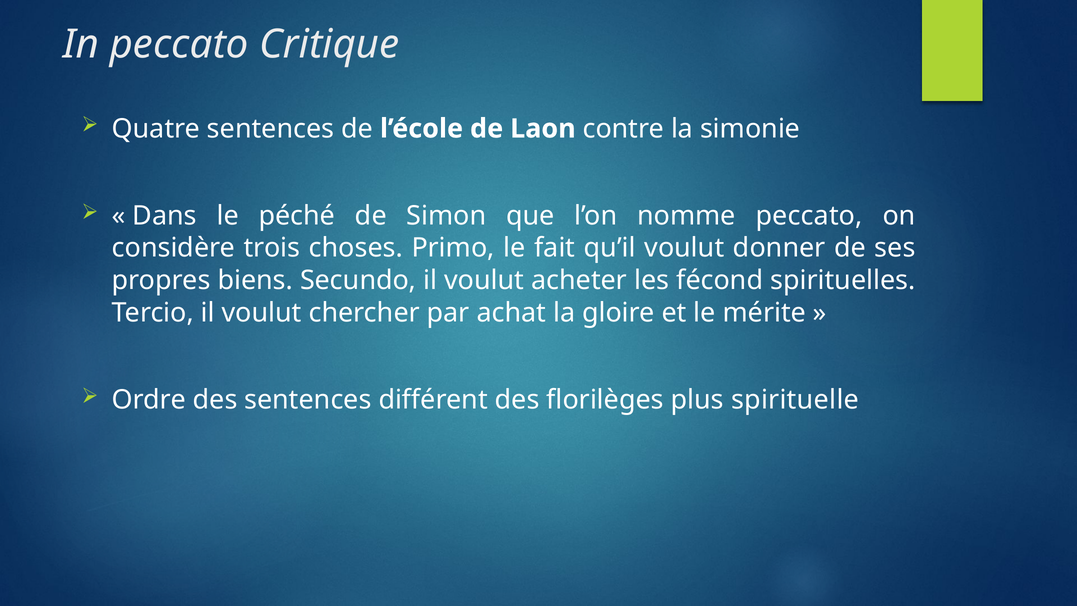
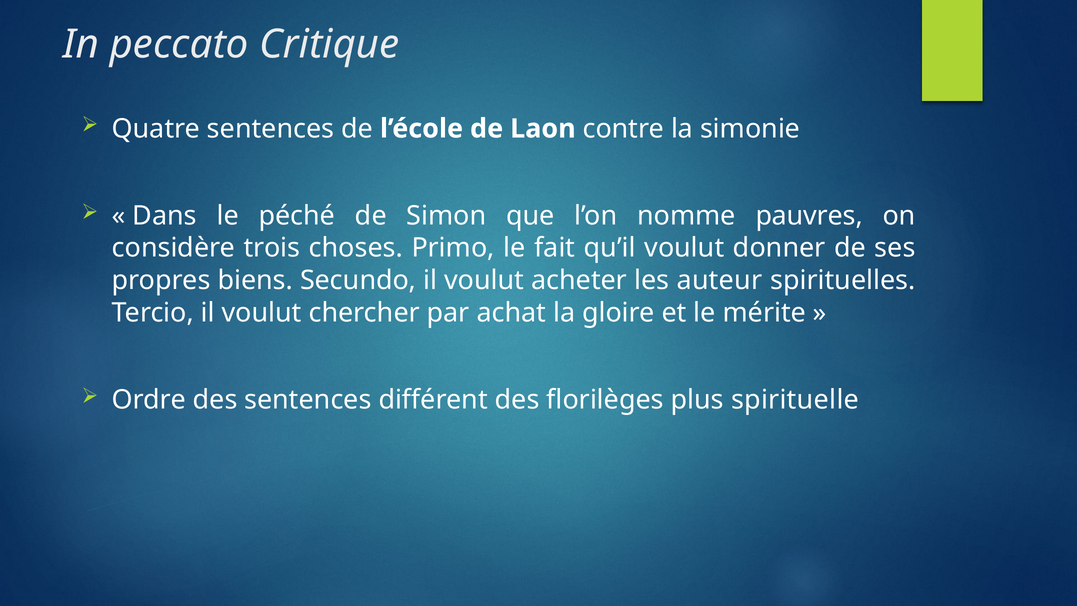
nomme peccato: peccato -> pauvres
fécond: fécond -> auteur
